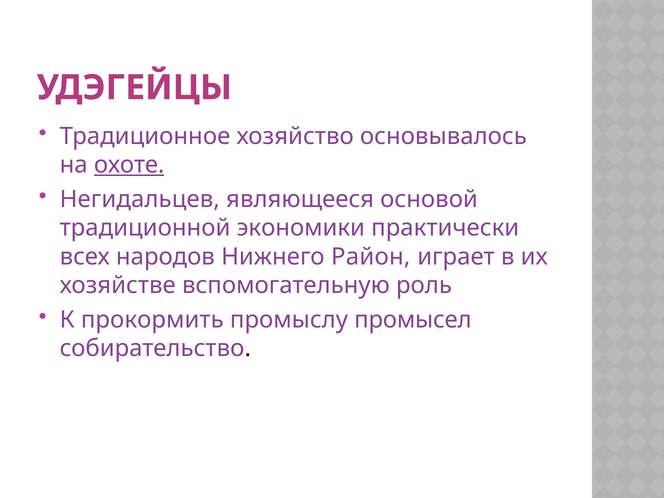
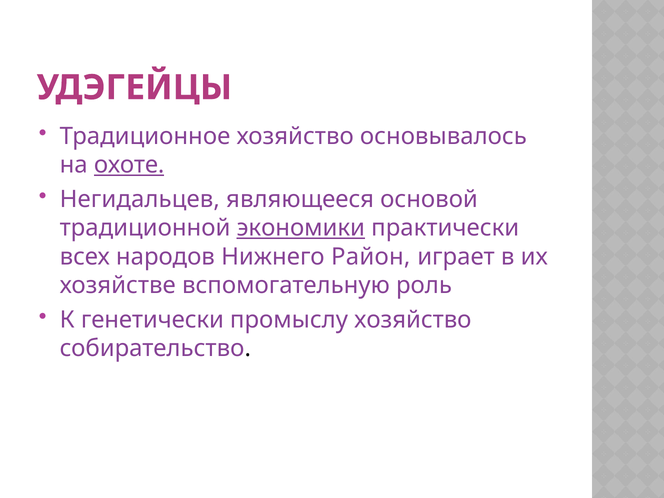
экономики underline: none -> present
прокормить: прокормить -> генетически
промыслу промысел: промысел -> хозяйство
